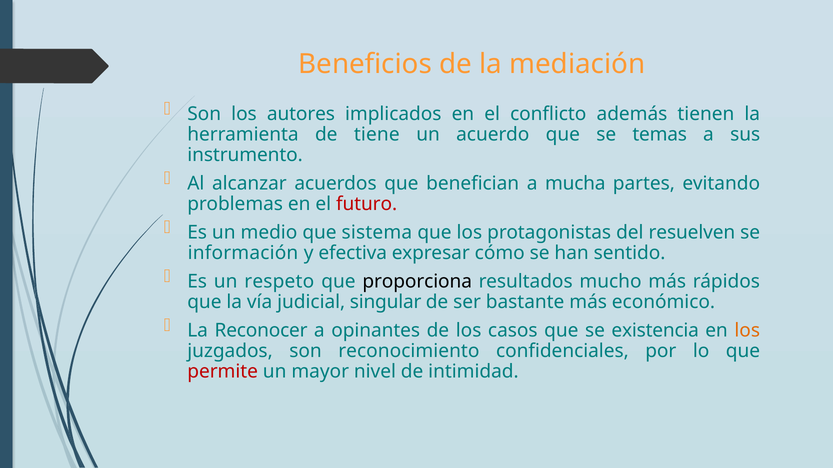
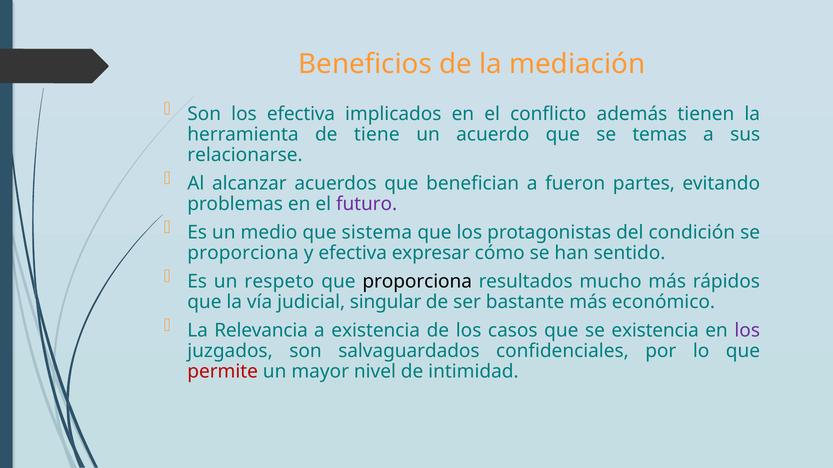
los autores: autores -> efectiva
instrumento: instrumento -> relacionarse
mucha: mucha -> fueron
futuro colour: red -> purple
resuelven: resuelven -> condición
información at (243, 253): información -> proporciona
Reconocer: Reconocer -> Relevancia
a opinantes: opinantes -> existencia
los at (747, 331) colour: orange -> purple
reconocimiento: reconocimiento -> salvaguardados
